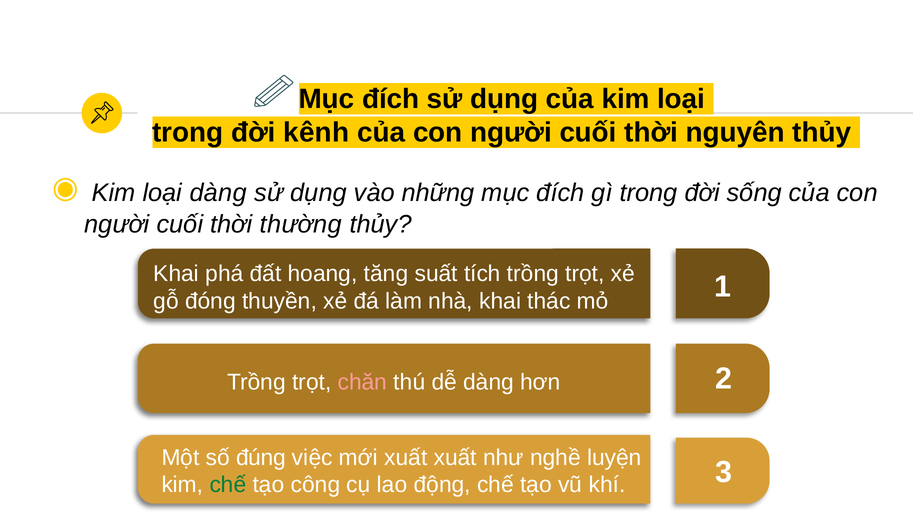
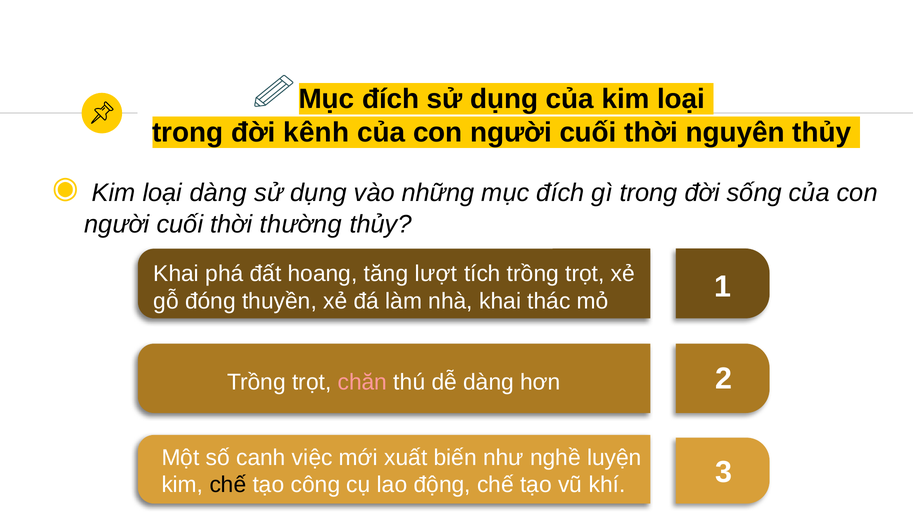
suất: suất -> lượt
đúng: đúng -> canh
xuất xuất: xuất -> biến
chế at (228, 484) colour: green -> black
